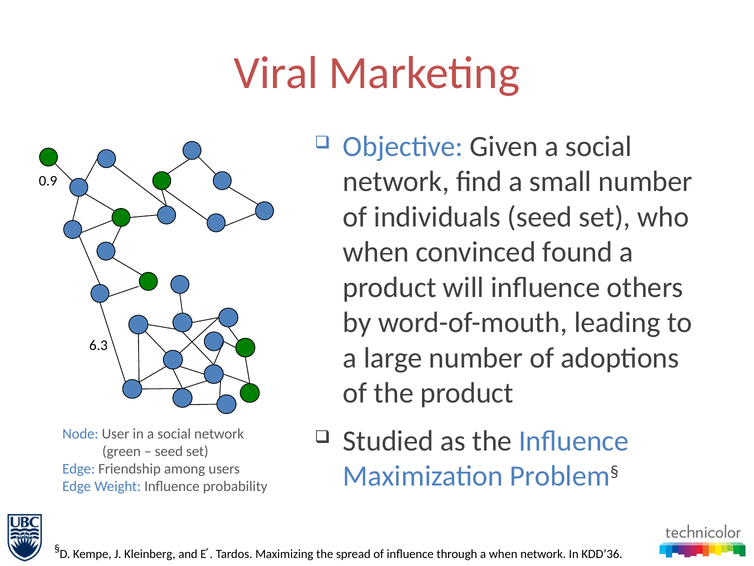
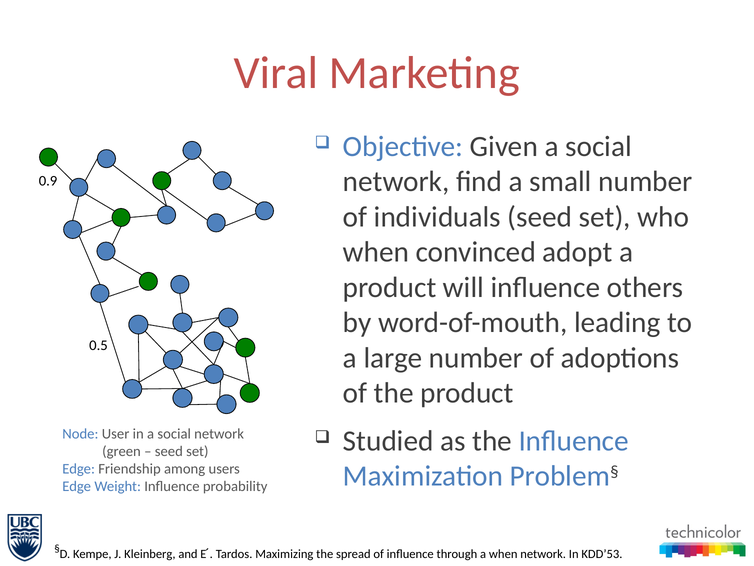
found: found -> adopt
6.3: 6.3 -> 0.5
KDD’36: KDD’36 -> KDD’53
